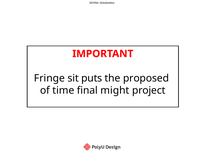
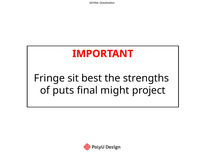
puts: puts -> best
proposed: proposed -> strengths
time: time -> puts
